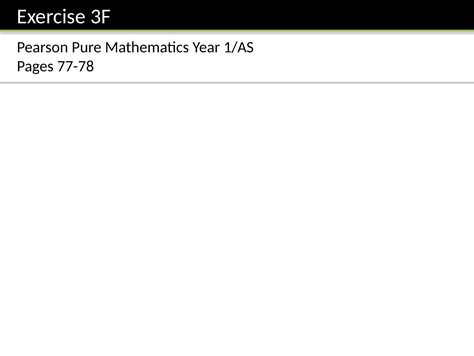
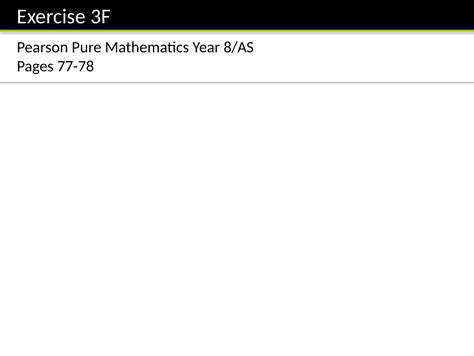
1/AS: 1/AS -> 8/AS
